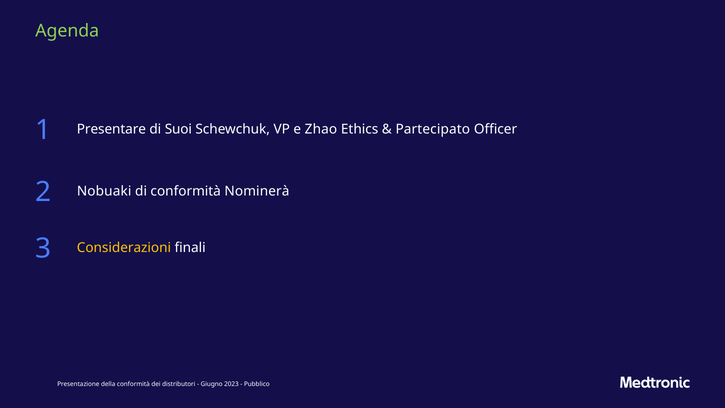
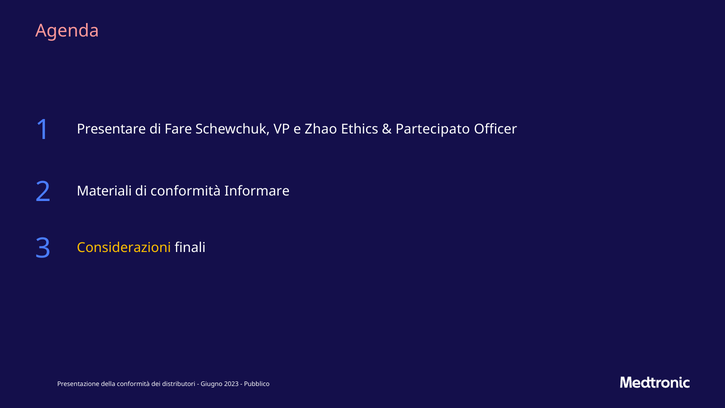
Agenda colour: light green -> pink
Suoi: Suoi -> Fare
Nobuaki: Nobuaki -> Materiali
Nominerà: Nominerà -> Informare
